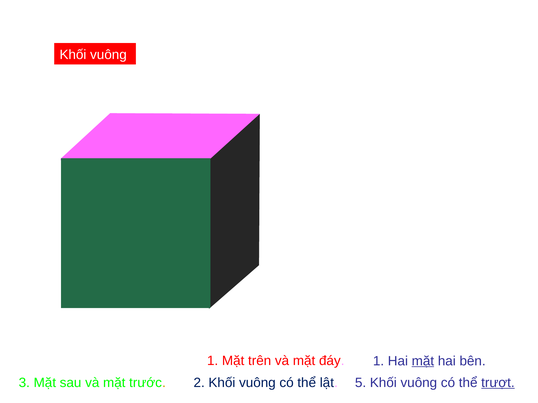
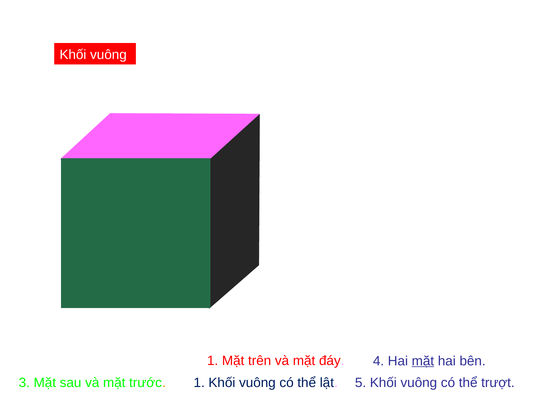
đáy 1: 1 -> 4
trước 2: 2 -> 1
trượt underline: present -> none
